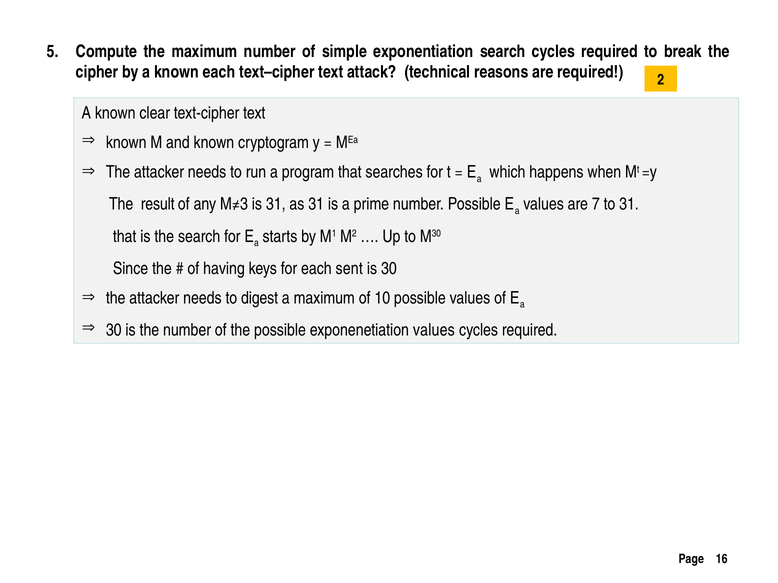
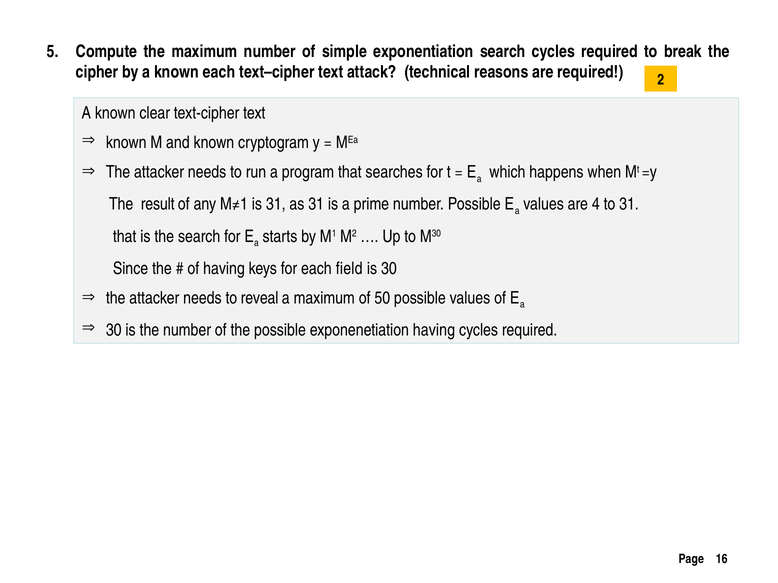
M≠3: M≠3 -> M≠1
7: 7 -> 4
sent: sent -> field
digest: digest -> reveal
10: 10 -> 50
exponenetiation values: values -> having
